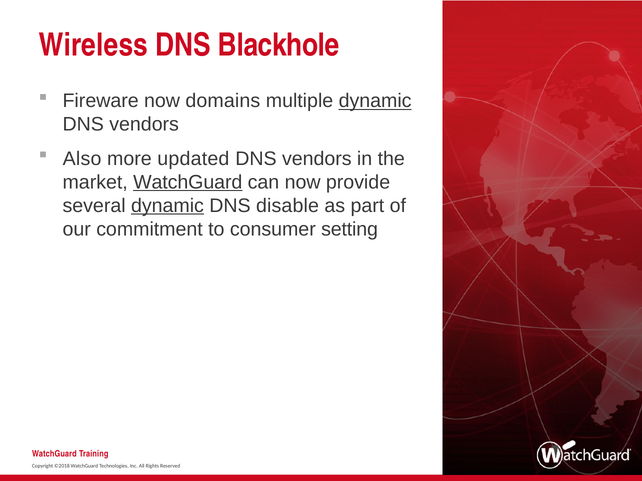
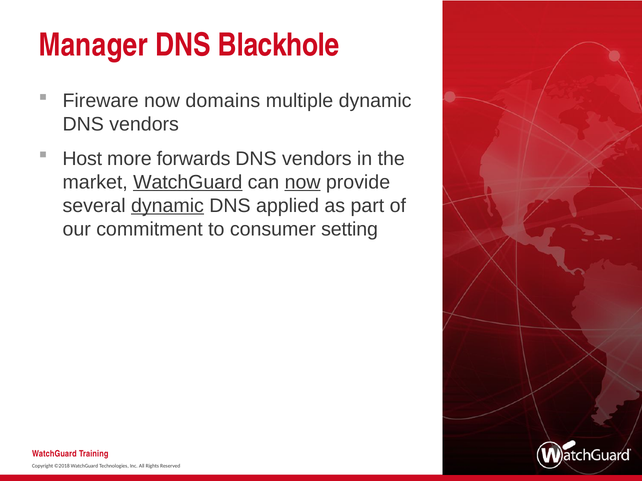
Wireless: Wireless -> Manager
dynamic at (375, 101) underline: present -> none
Also: Also -> Host
updated: updated -> forwards
now at (303, 182) underline: none -> present
disable: disable -> applied
